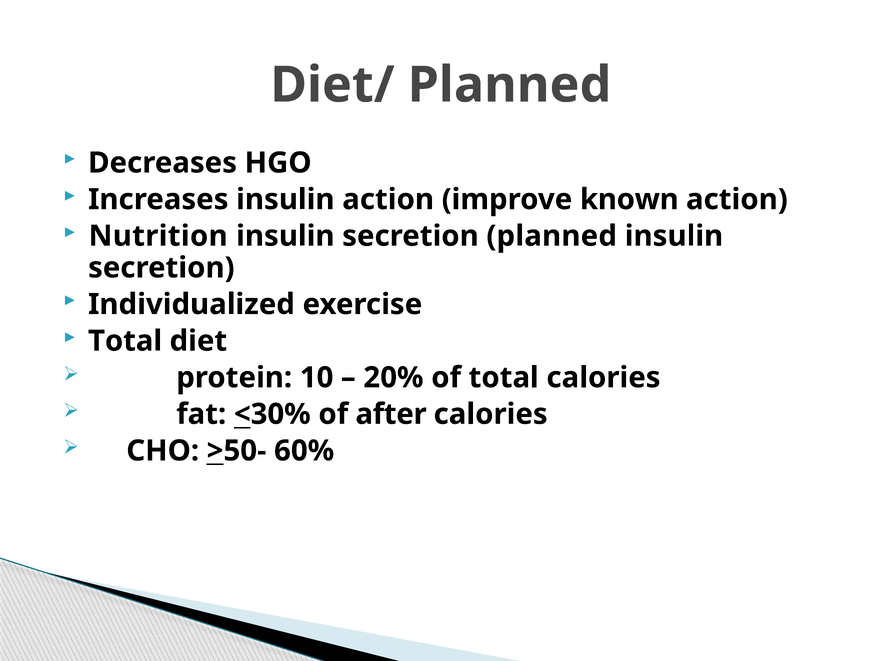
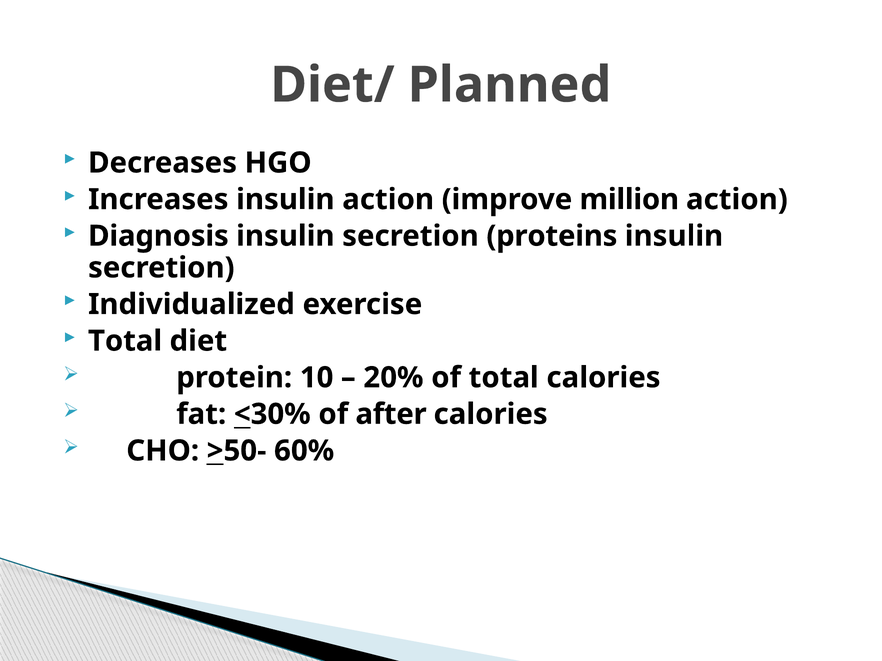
known: known -> million
Nutrition: Nutrition -> Diagnosis
secretion planned: planned -> proteins
